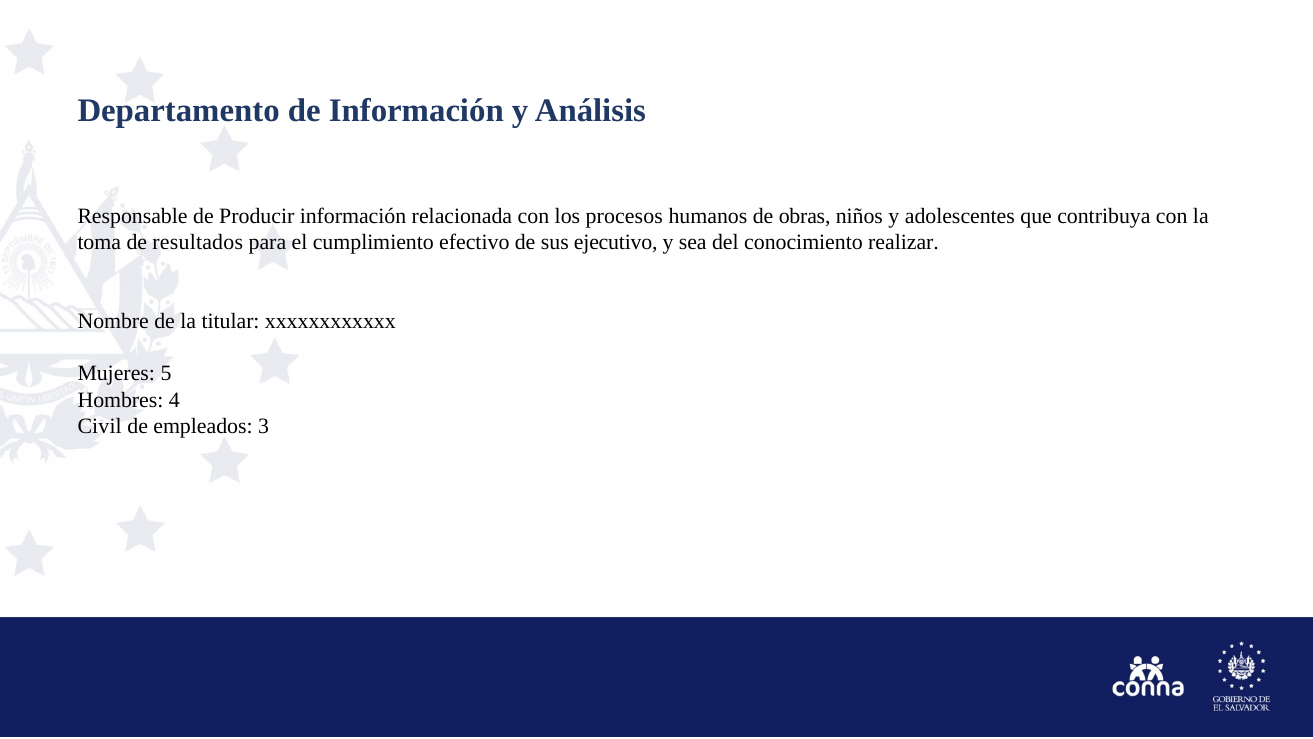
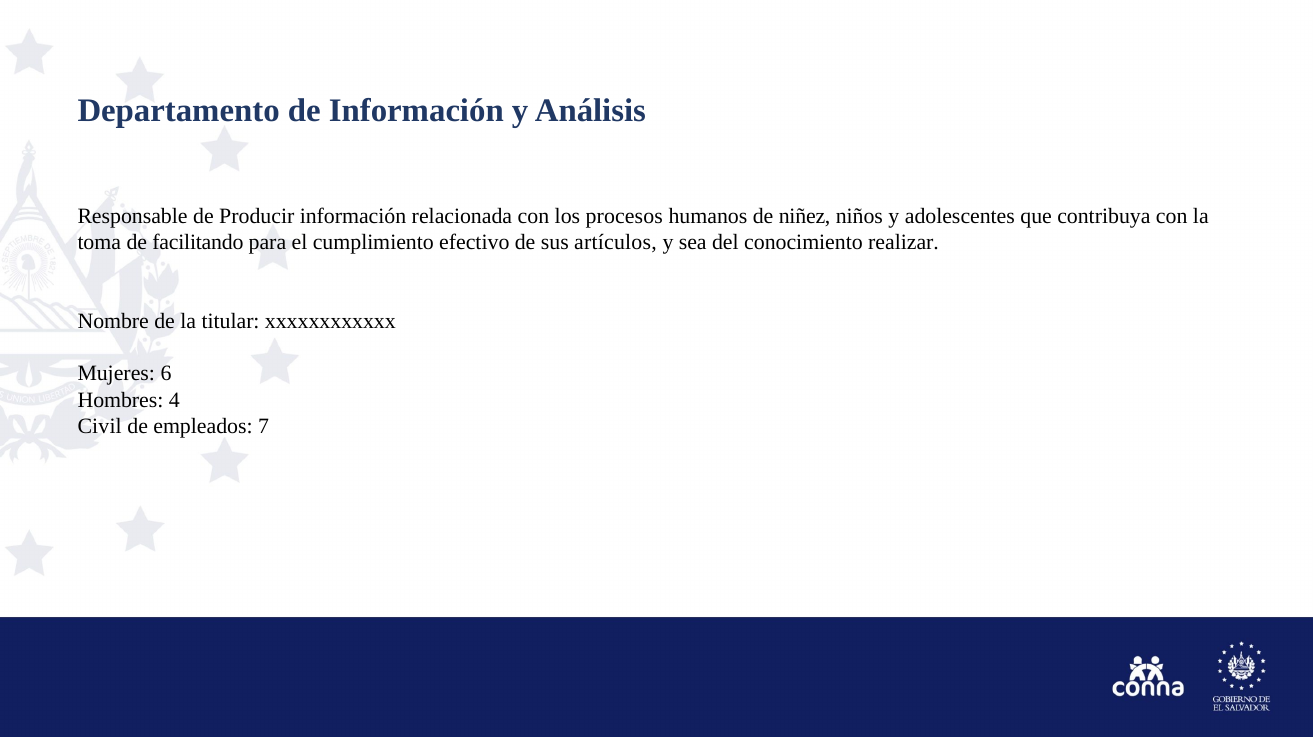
obras: obras -> niñez
resultados: resultados -> facilitando
ejecutivo: ejecutivo -> artículos
5: 5 -> 6
3: 3 -> 7
